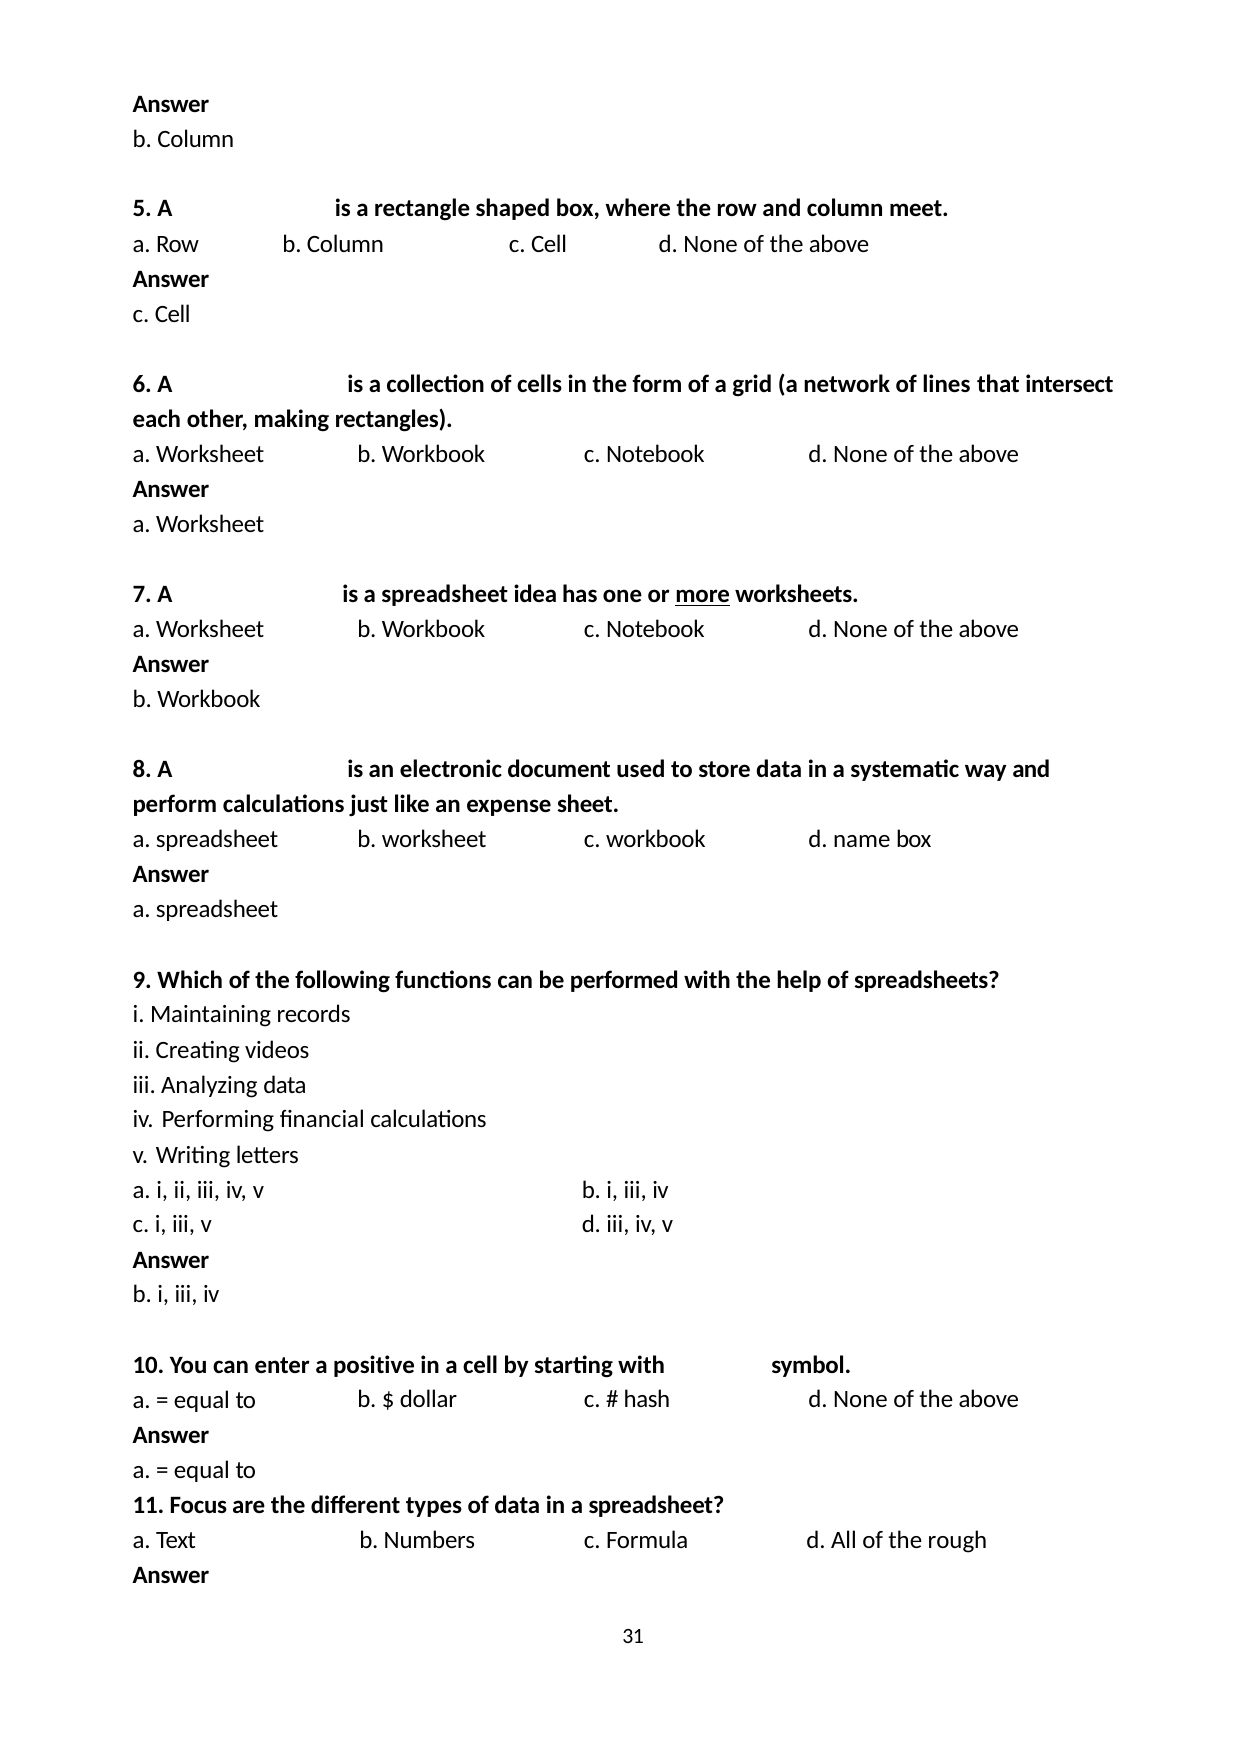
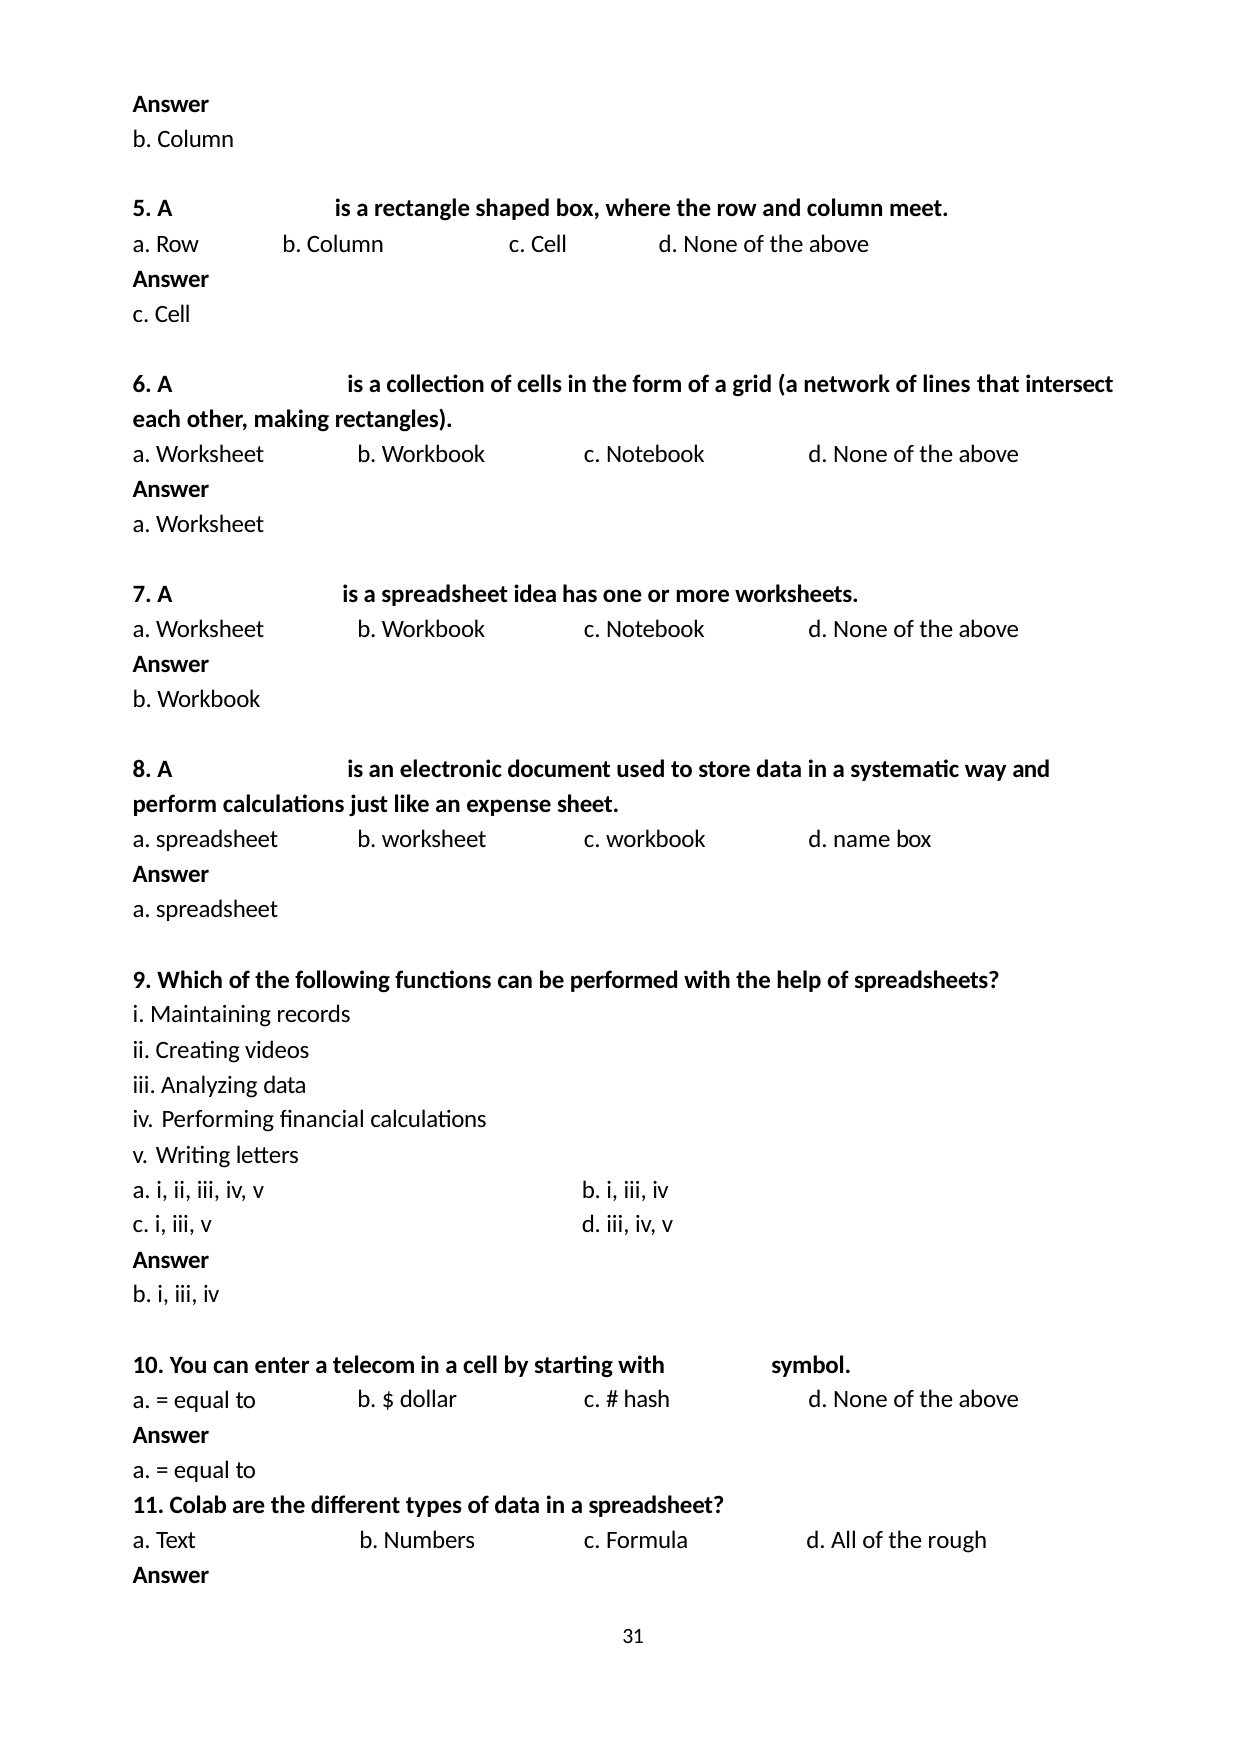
more underline: present -> none
positive: positive -> telecom
Focus: Focus -> Colab
